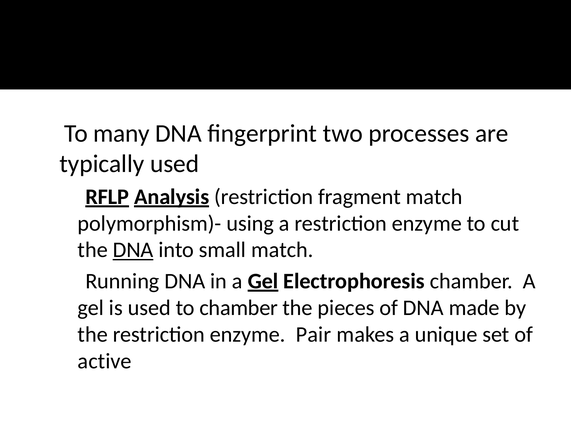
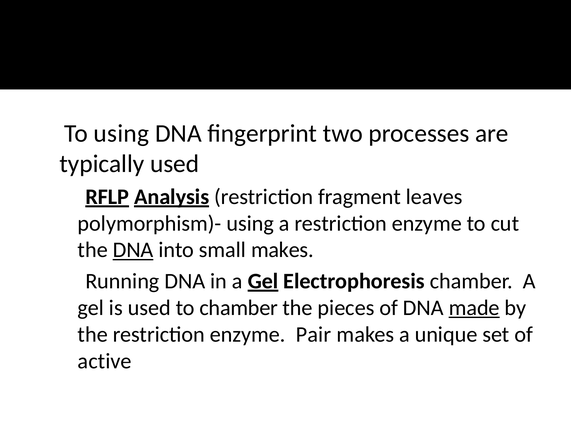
To many: many -> using
fragment match: match -> leaves
small match: match -> makes
made underline: none -> present
